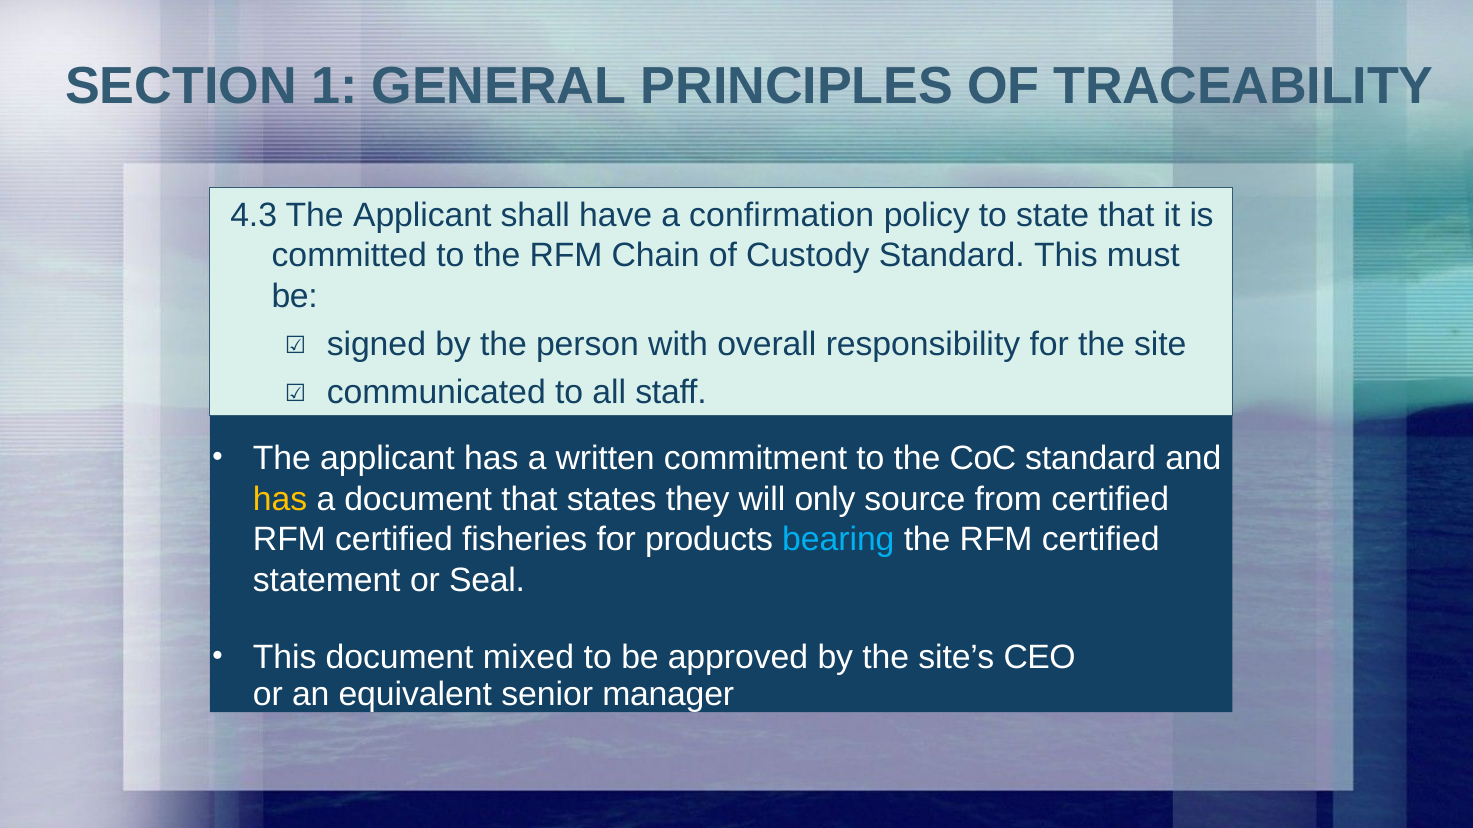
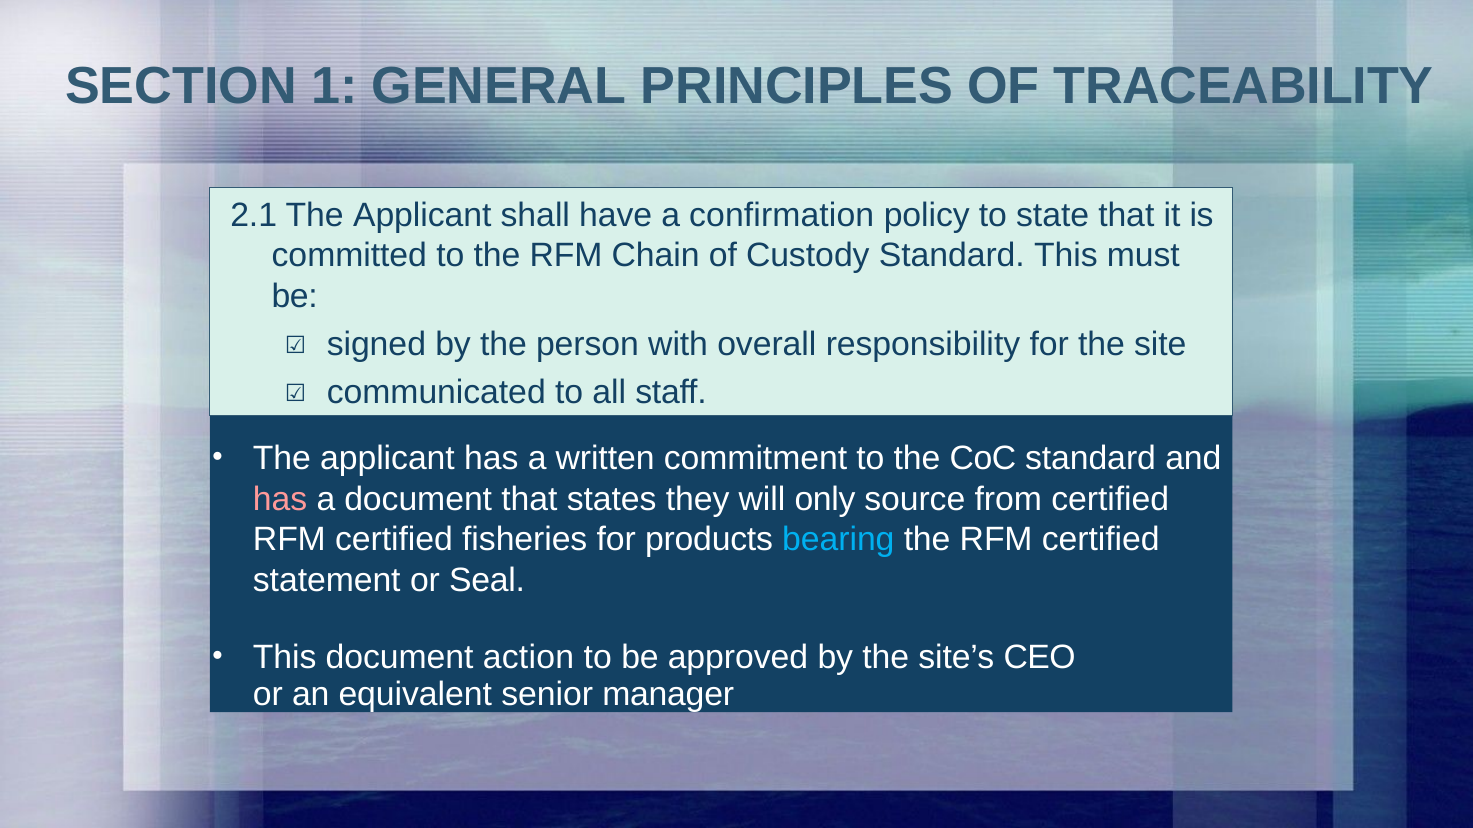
4.3: 4.3 -> 2.1
has at (280, 500) colour: yellow -> pink
mixed: mixed -> action
